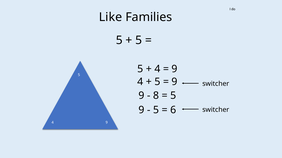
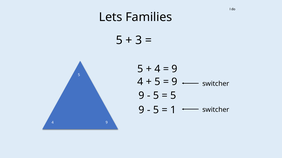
Like: Like -> Lets
5 at (139, 40): 5 -> 3
8 at (156, 96): 8 -> 5
6: 6 -> 1
